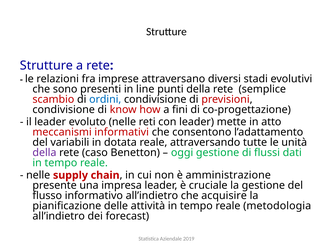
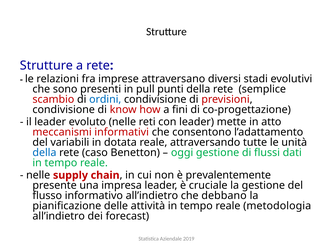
line: line -> pull
della at (44, 152) colour: purple -> blue
amministrazione: amministrazione -> prevalentemente
acquisire: acquisire -> debbano
